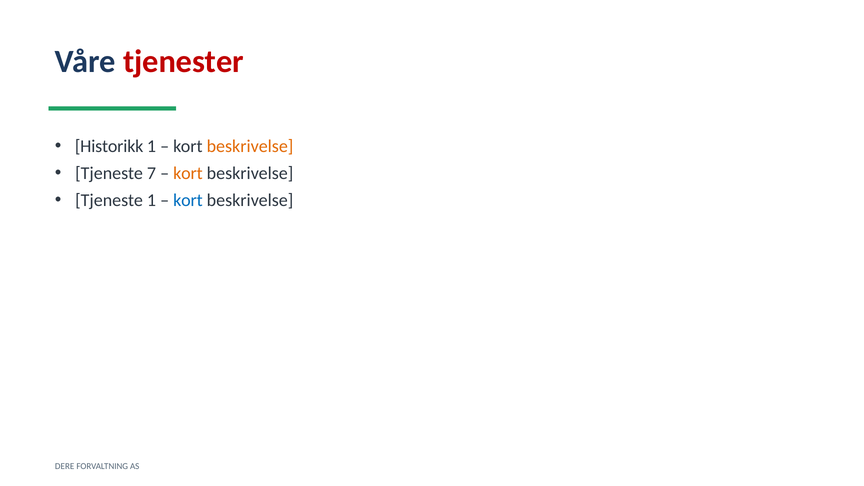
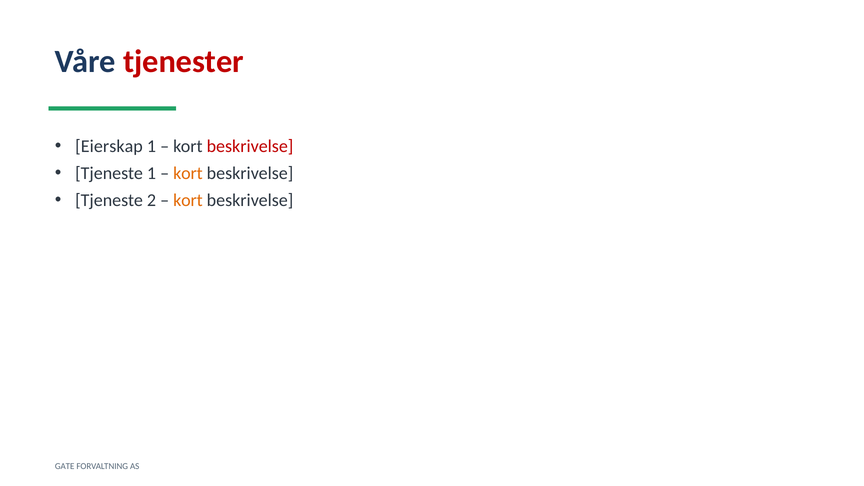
Historikk: Historikk -> Eierskap
beskrivelse at (250, 146) colour: orange -> red
Tjeneste 7: 7 -> 1
Tjeneste 1: 1 -> 2
kort at (188, 200) colour: blue -> orange
DERE: DERE -> GATE
